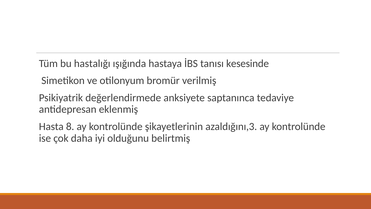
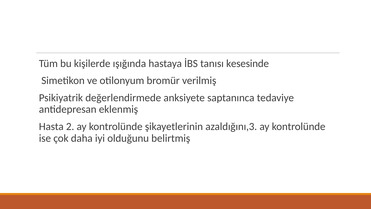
hastalığı: hastalığı -> kişilerde
8: 8 -> 2
